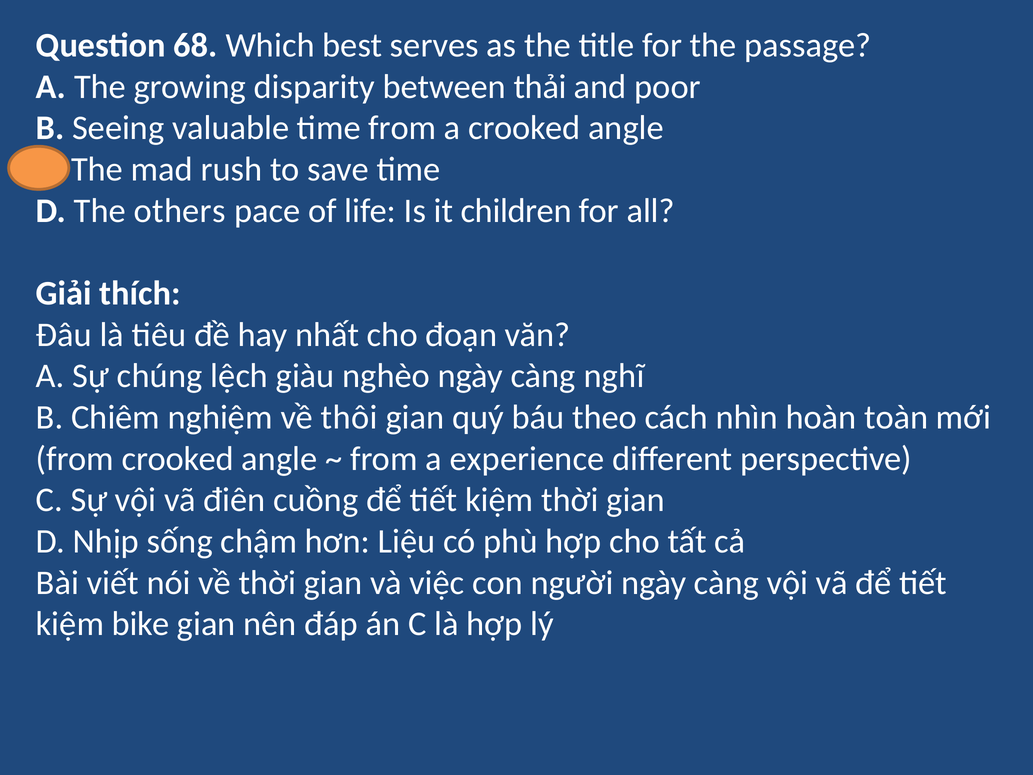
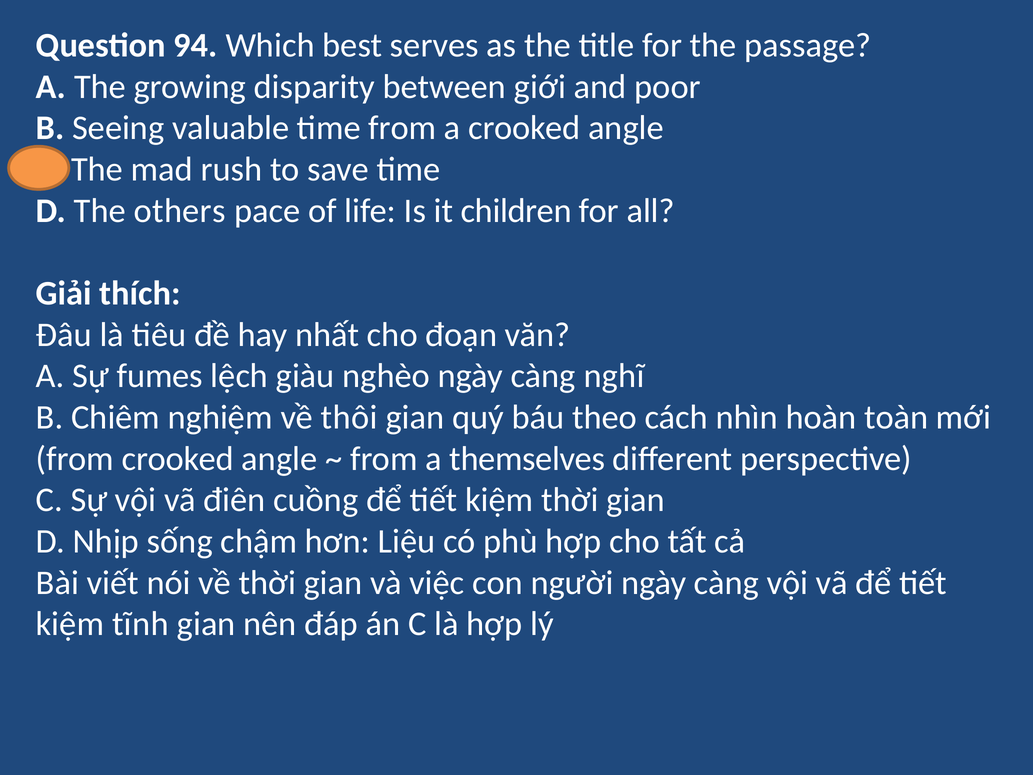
68: 68 -> 94
thải: thải -> giới
chúng: chúng -> fumes
experience: experience -> themselves
bike: bike -> tĩnh
